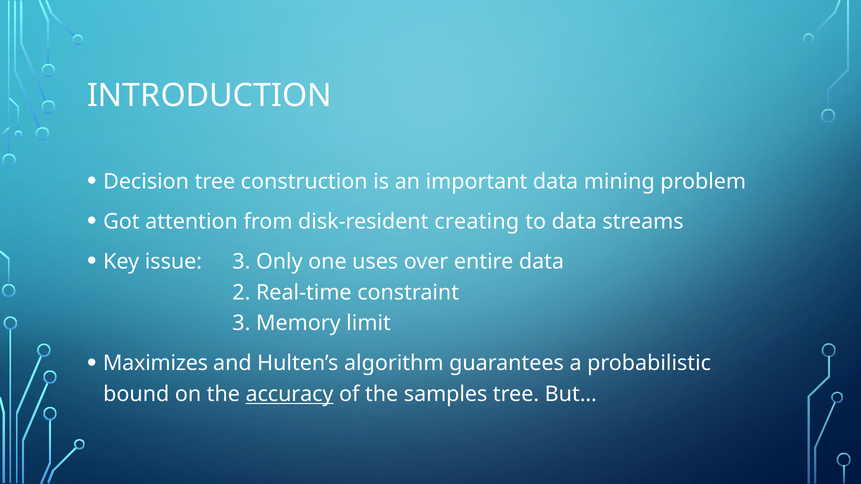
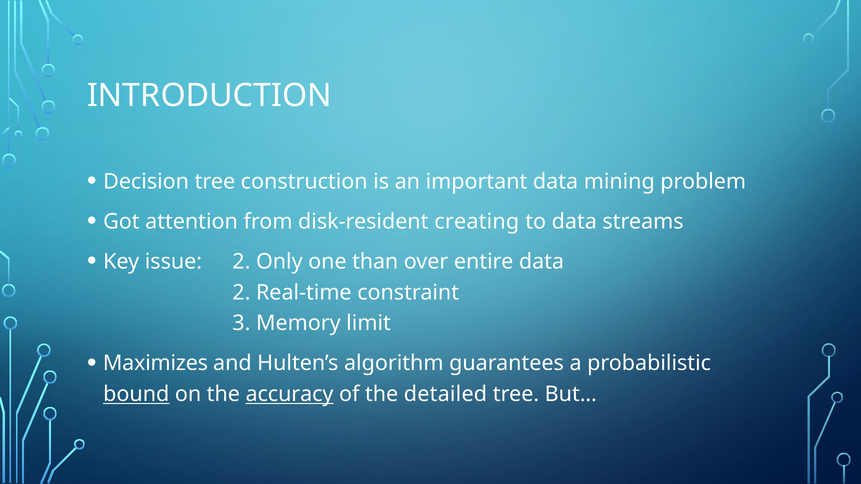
issue 3: 3 -> 2
uses: uses -> than
bound underline: none -> present
samples: samples -> detailed
